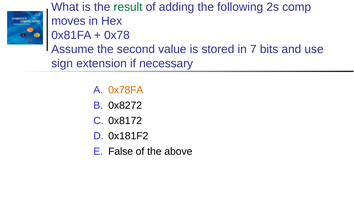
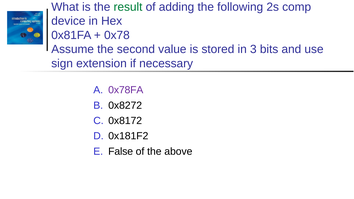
moves: moves -> device
7: 7 -> 3
0x78FA colour: orange -> purple
